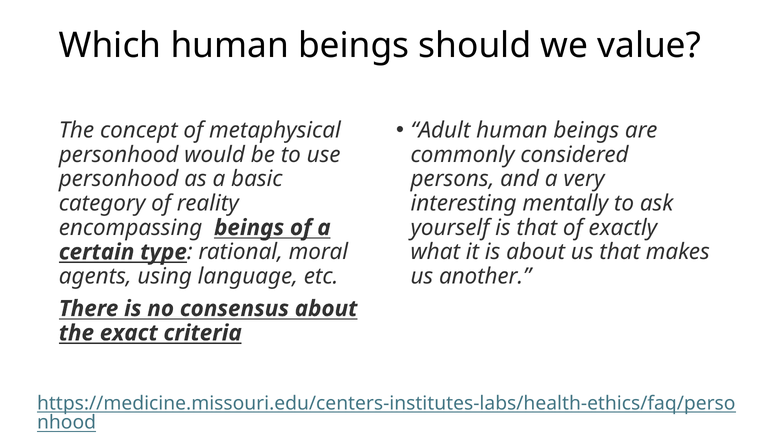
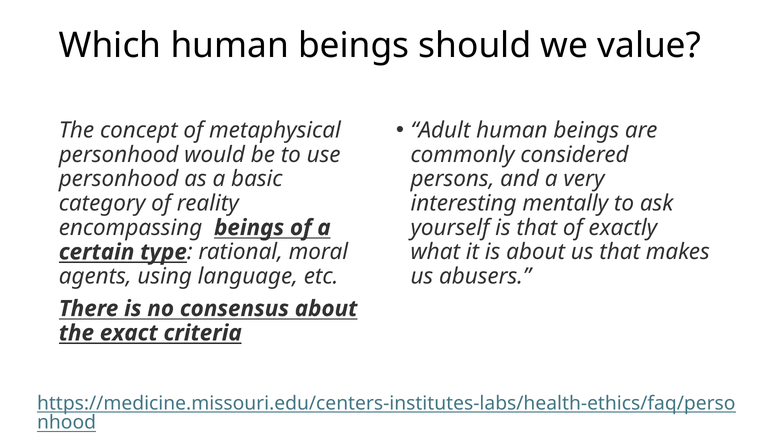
another: another -> abusers
